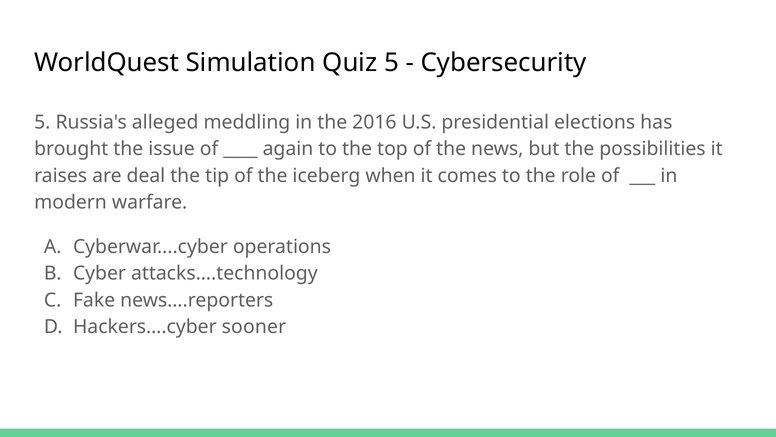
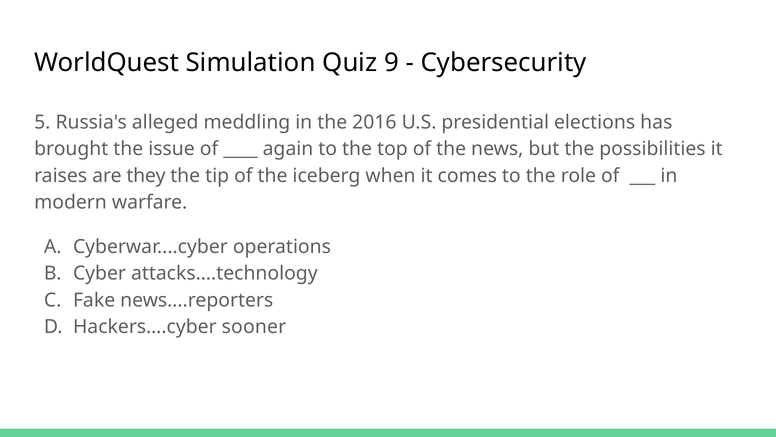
Quiz 5: 5 -> 9
deal: deal -> they
